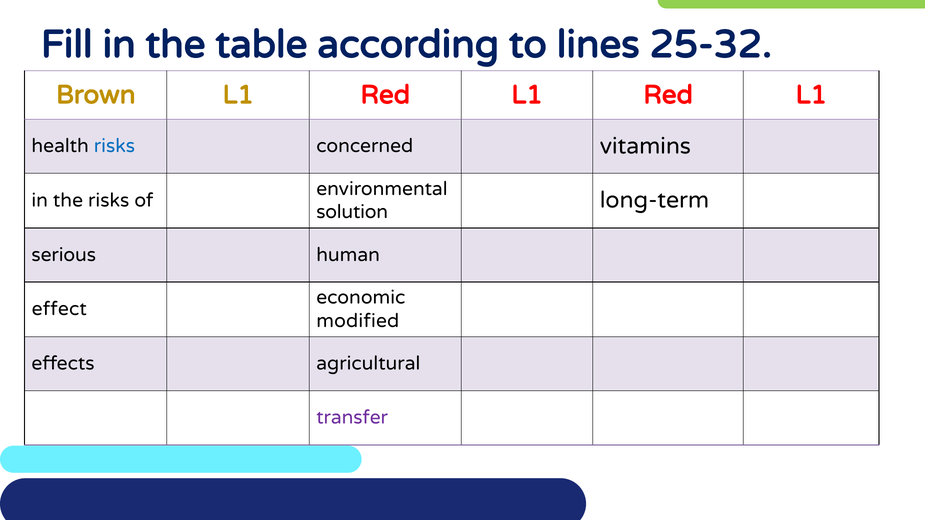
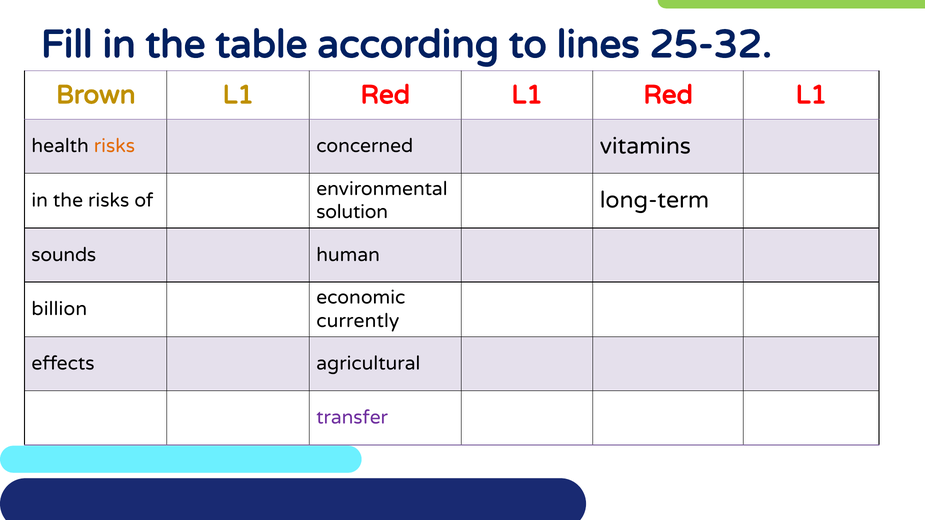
risks at (114, 146) colour: blue -> orange
serious: serious -> sounds
effect: effect -> billion
modified: modified -> currently
